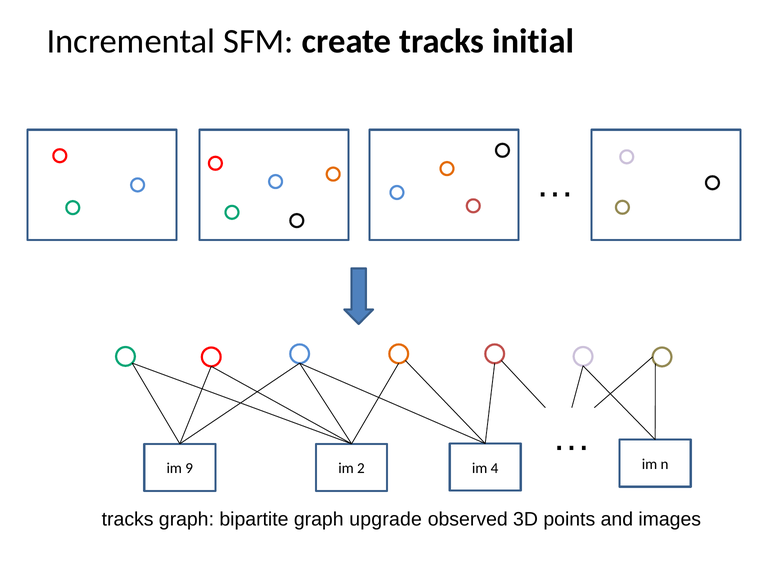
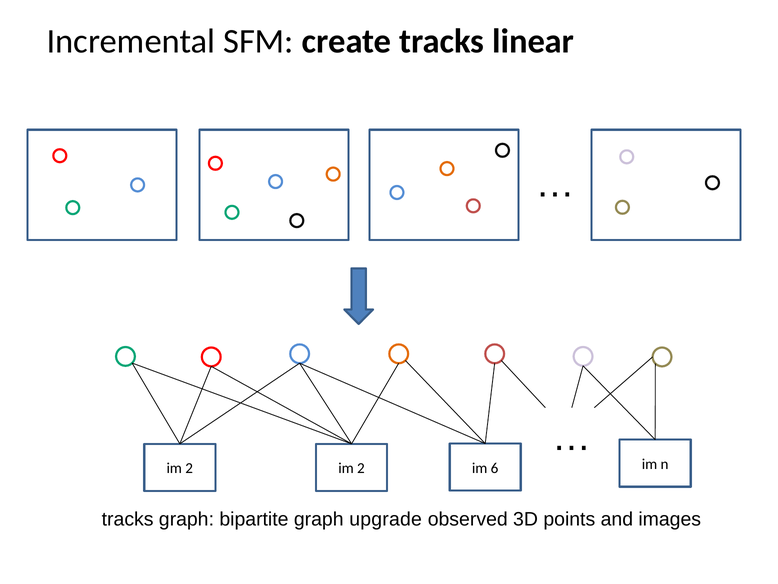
initial: initial -> linear
9 at (189, 468): 9 -> 2
4: 4 -> 6
